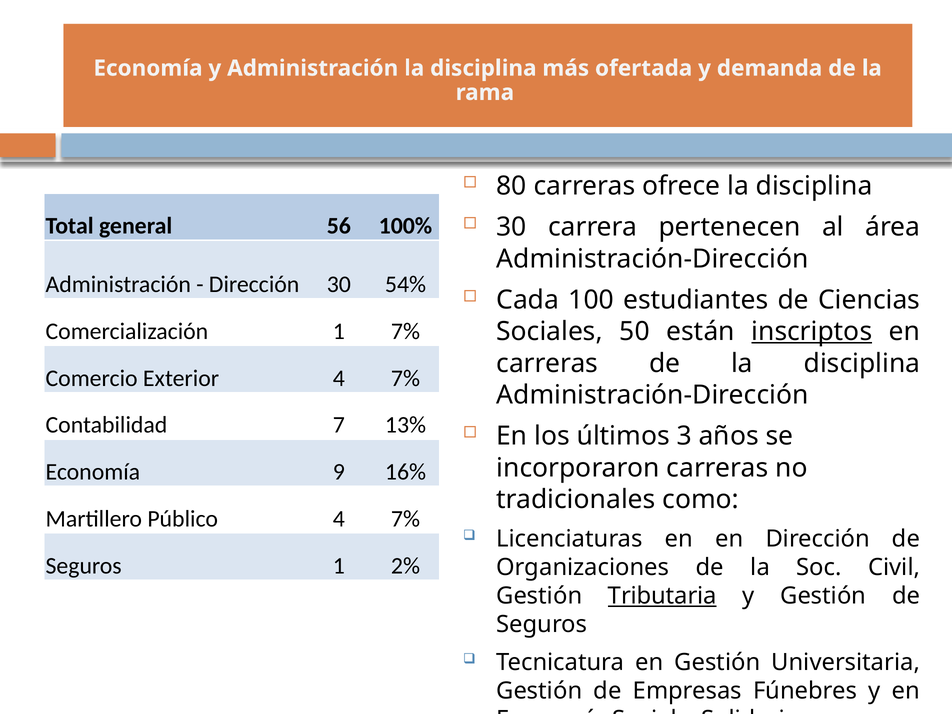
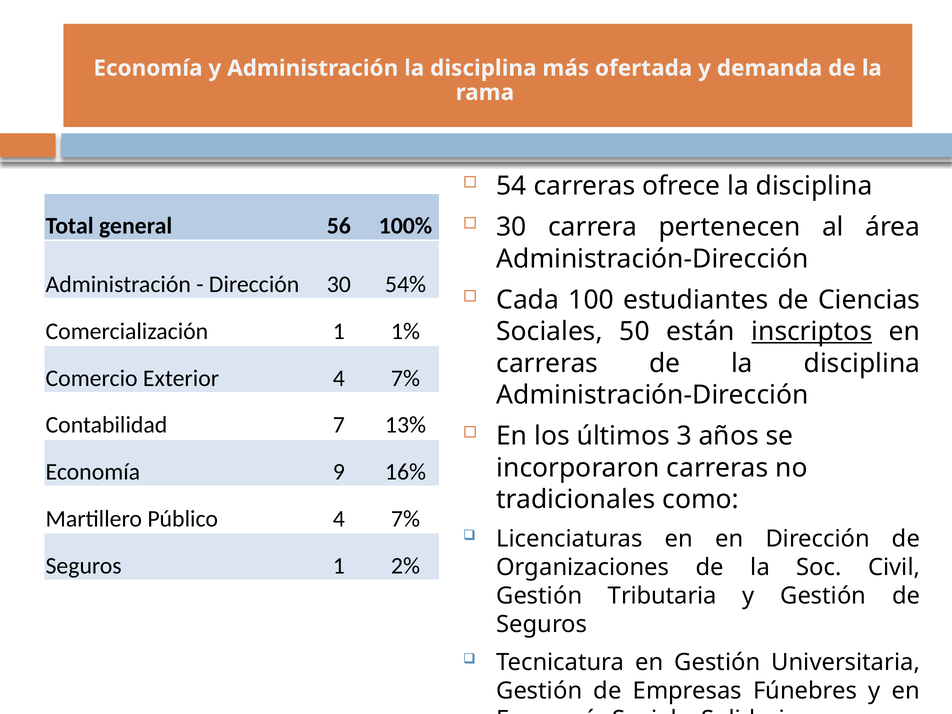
80: 80 -> 54
1 7%: 7% -> 1%
Tributaria underline: present -> none
